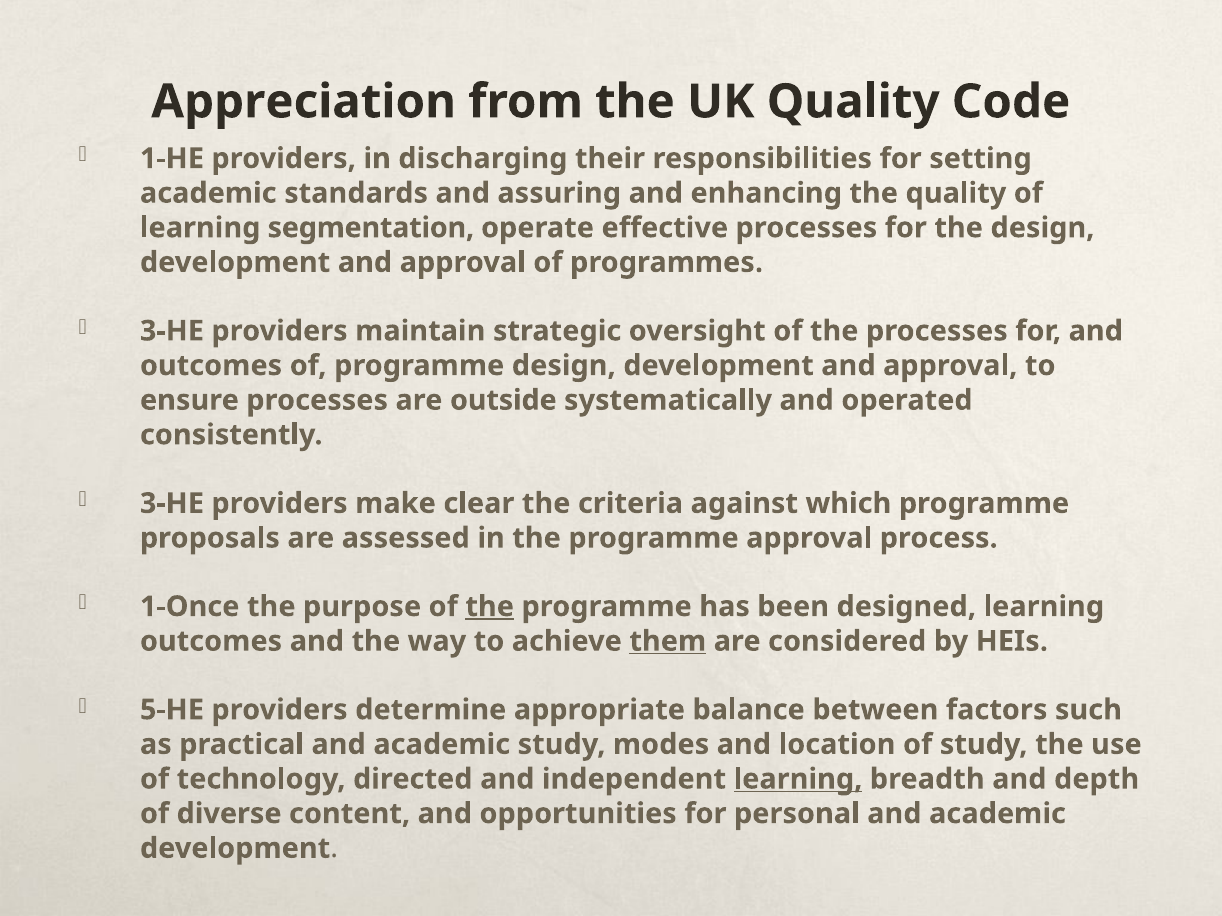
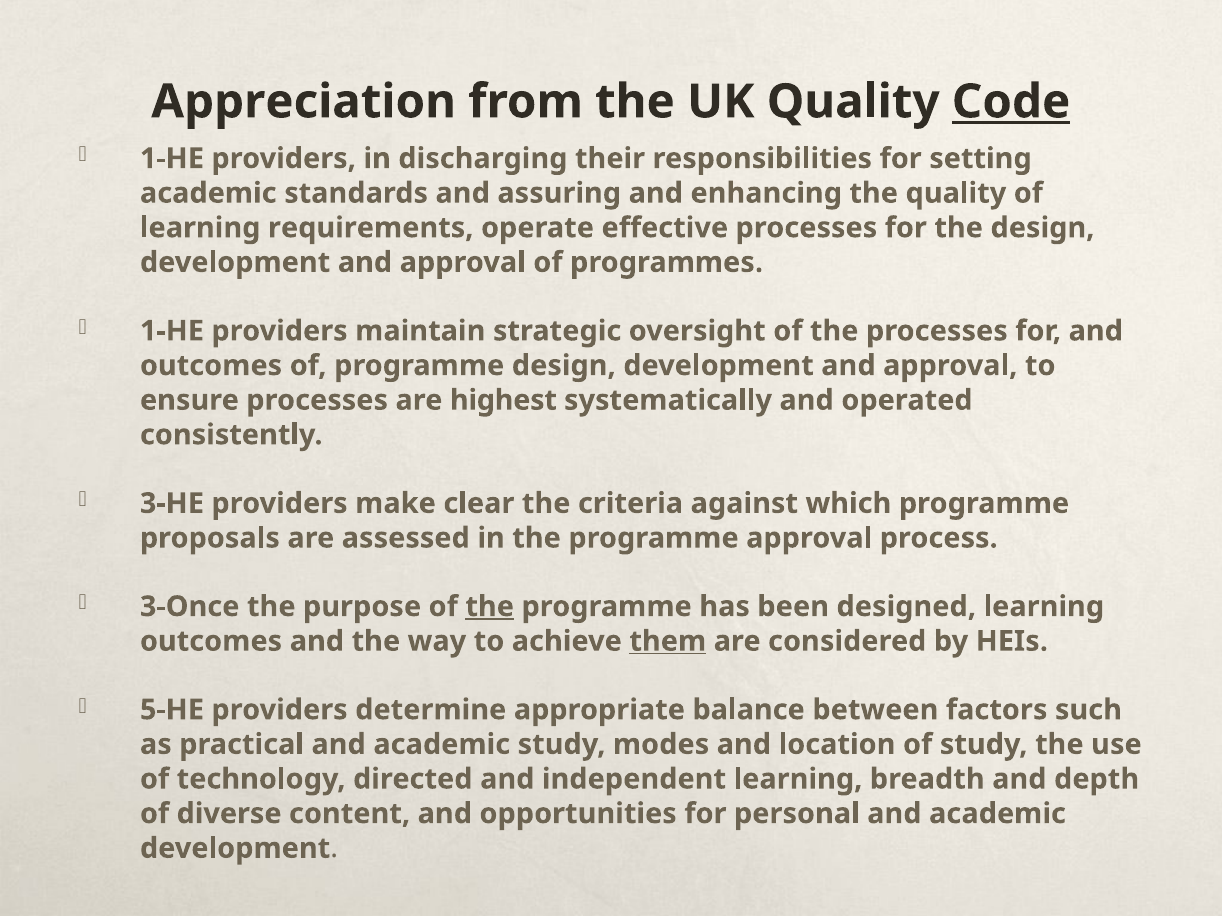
Code underline: none -> present
segmentation: segmentation -> requirements
3-HE at (172, 331): 3-HE -> 1-HE
outside: outside -> highest
1-Once: 1-Once -> 3-Once
learning at (798, 779) underline: present -> none
